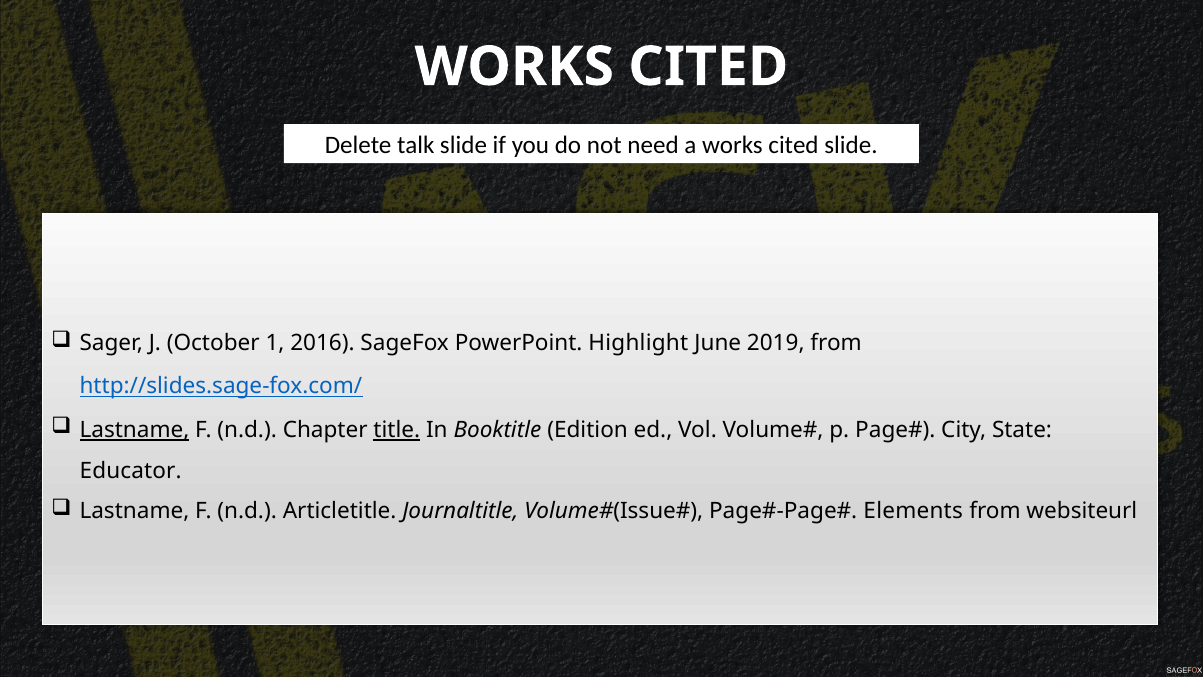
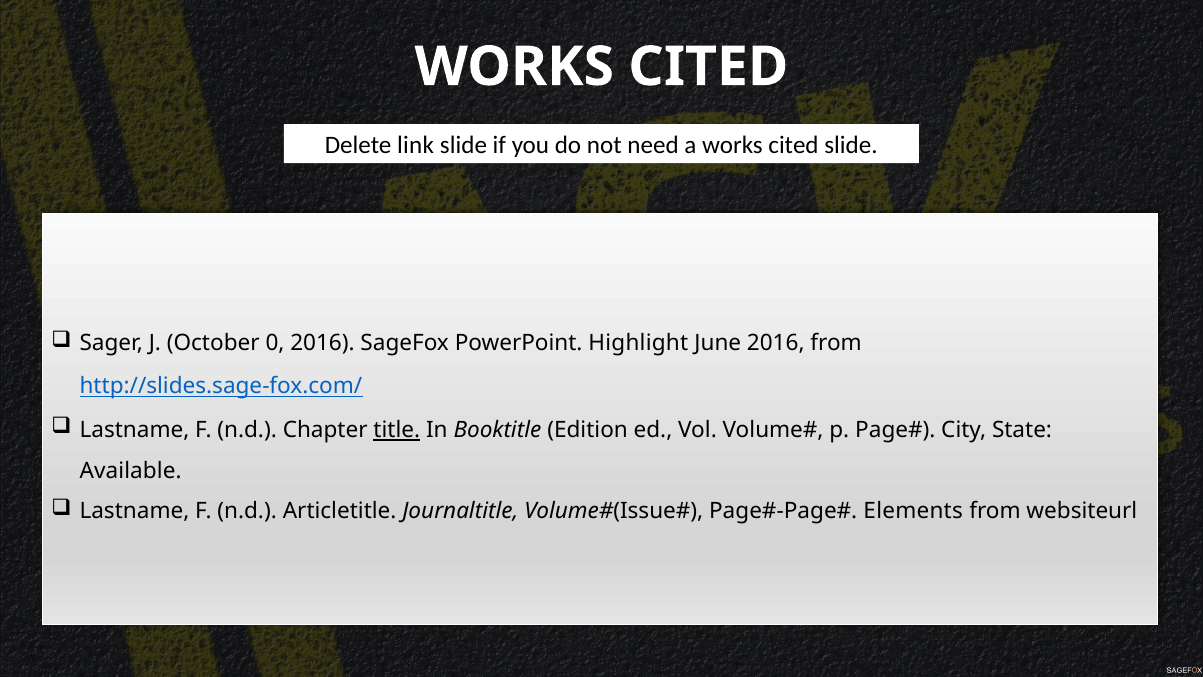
talk: talk -> link
1: 1 -> 0
June 2019: 2019 -> 2016
Lastname at (134, 430) underline: present -> none
Educator: Educator -> Available
